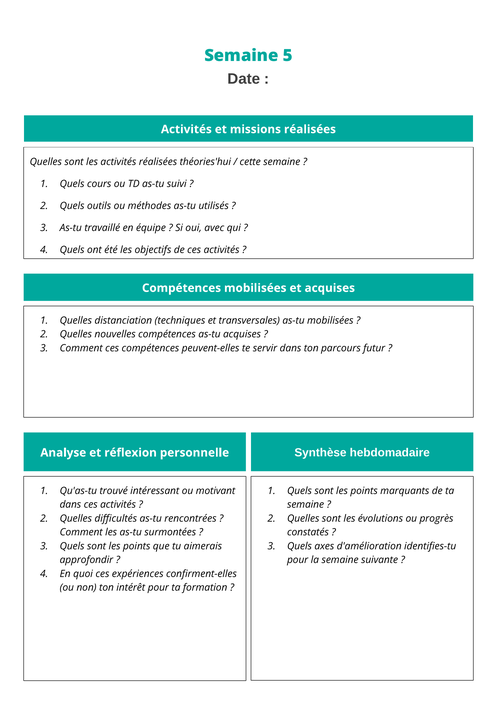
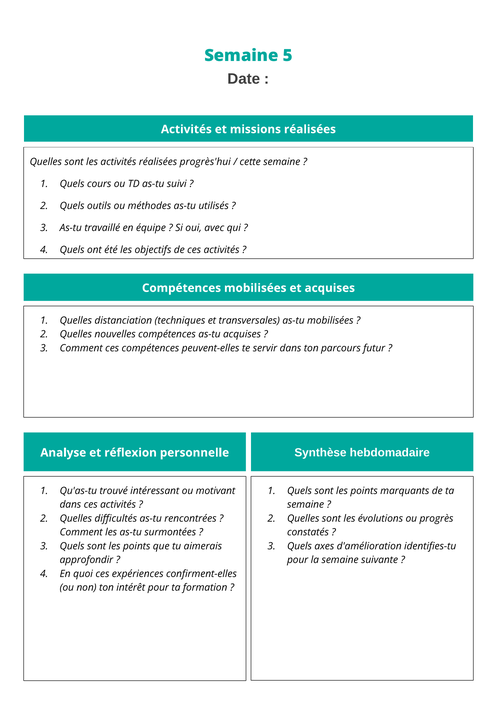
théories'hui: théories'hui -> progrès'hui
